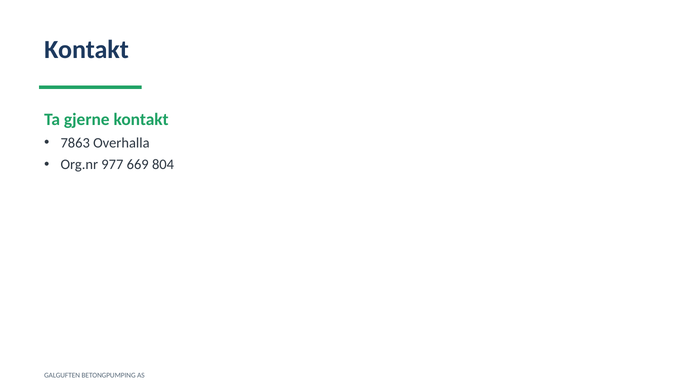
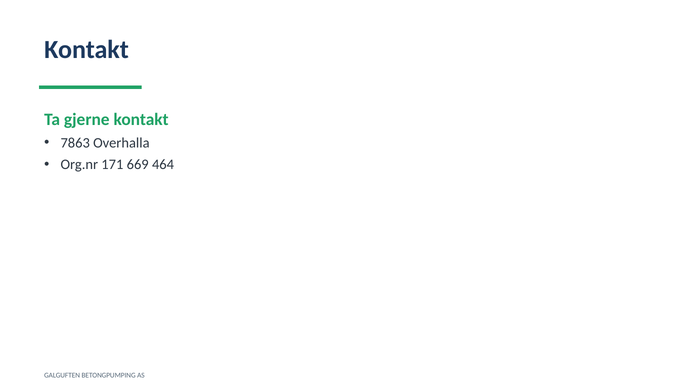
977: 977 -> 171
804: 804 -> 464
